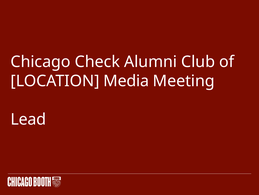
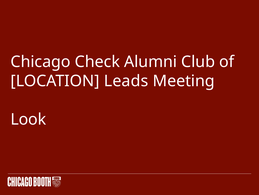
Media: Media -> Leads
Lead: Lead -> Look
